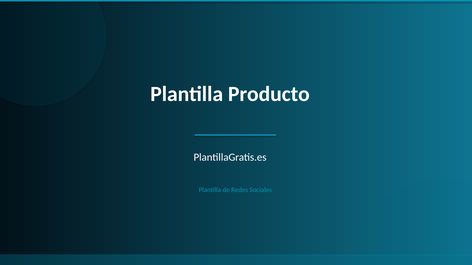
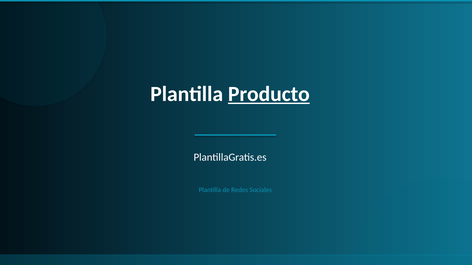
Producto underline: none -> present
